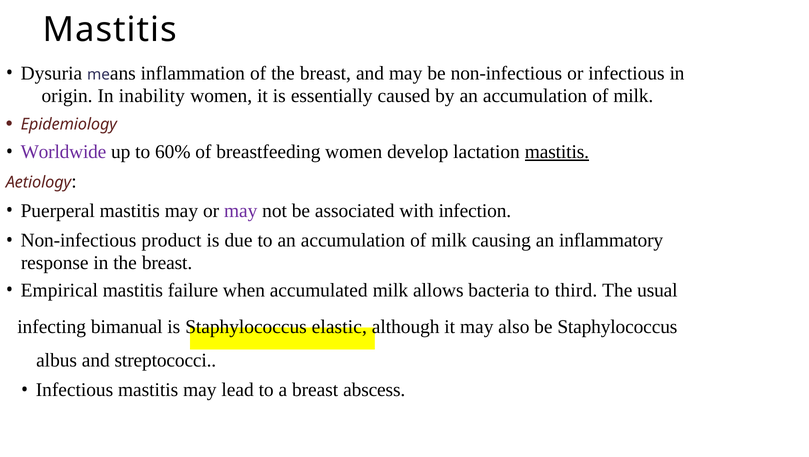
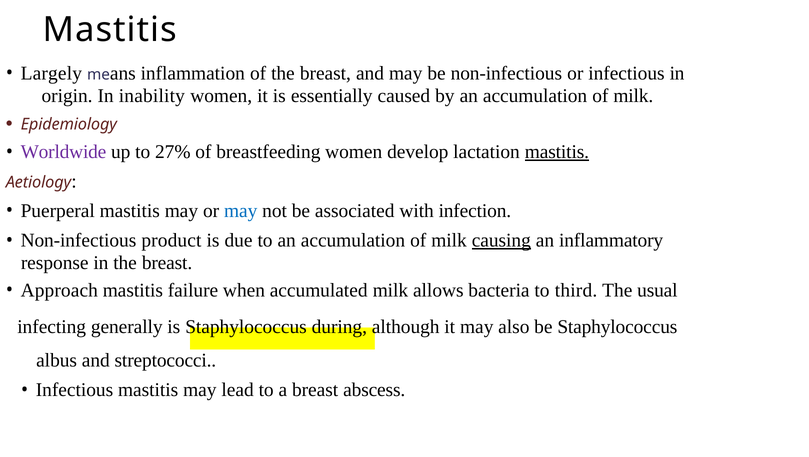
Dysuria: Dysuria -> Largely
60%: 60% -> 27%
may at (241, 211) colour: purple -> blue
causing underline: none -> present
Empirical: Empirical -> Approach
bimanual: bimanual -> generally
elastic: elastic -> during
